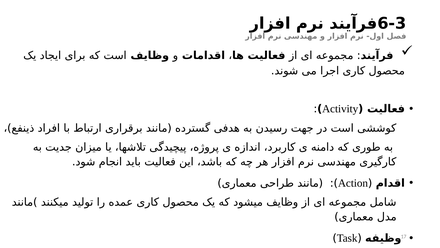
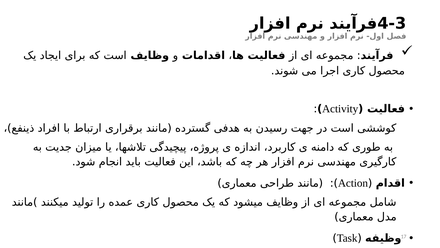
6-3: 6-3 -> 4-3
